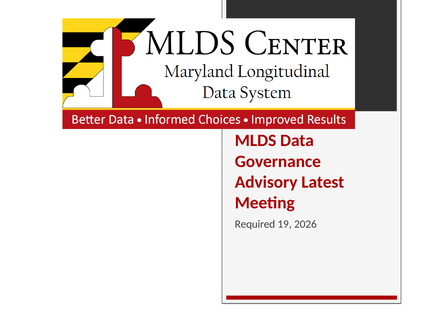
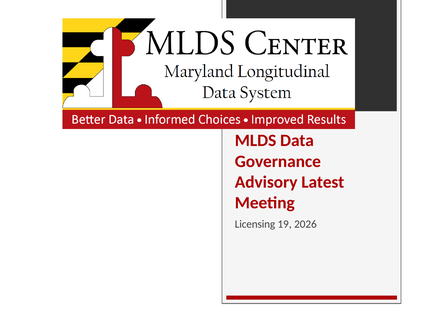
Required: Required -> Licensing
